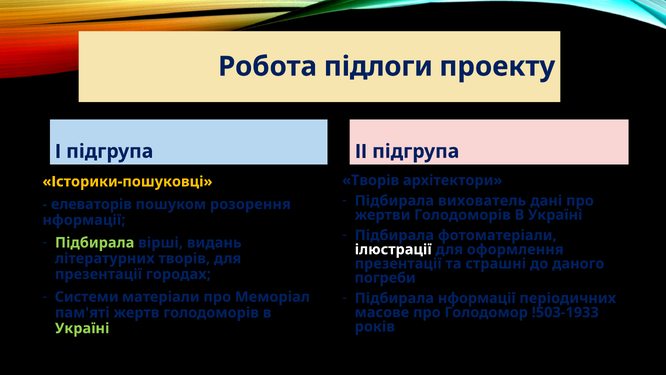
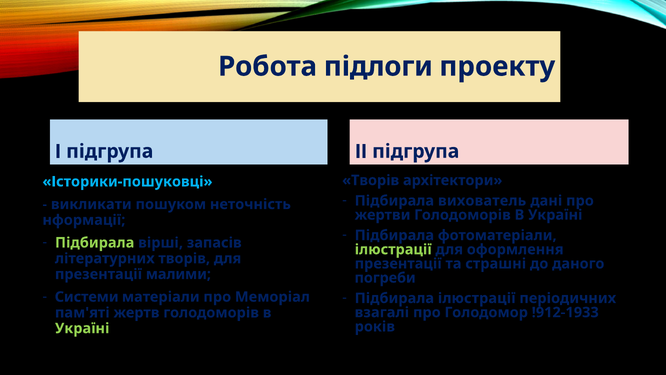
Історики-пошуковці colour: yellow -> light blue
елеваторів: елеваторів -> викликати
розорення: розорення -> неточність
видань: видань -> запасів
ілюстрації at (393, 249) colour: white -> light green
городах: городах -> малими
Підбирала нформації: нформації -> ілюстрації
масове: масове -> взагалі
!503-1933: !503-1933 -> !912-1933
